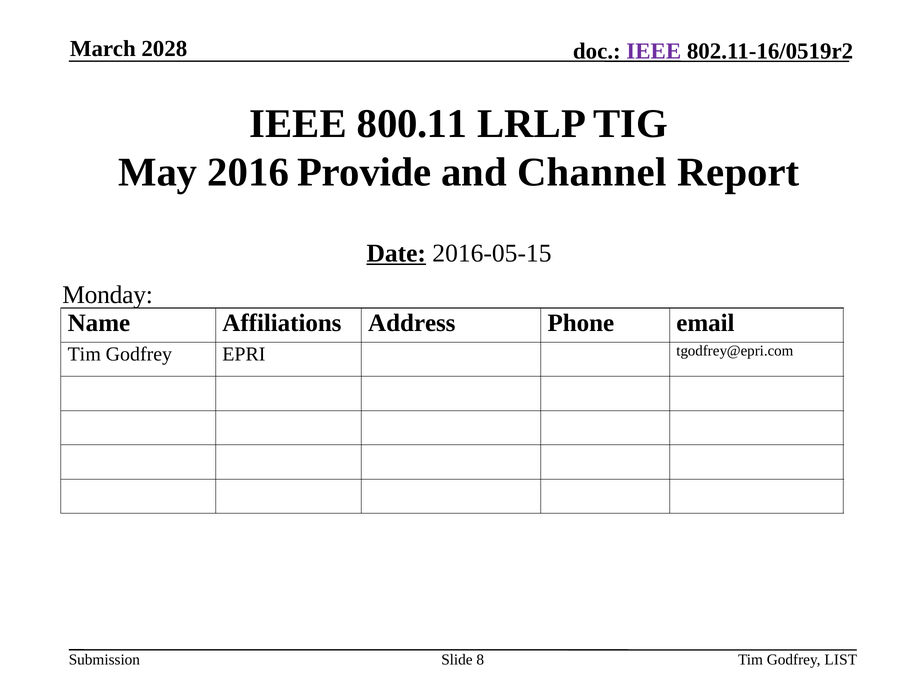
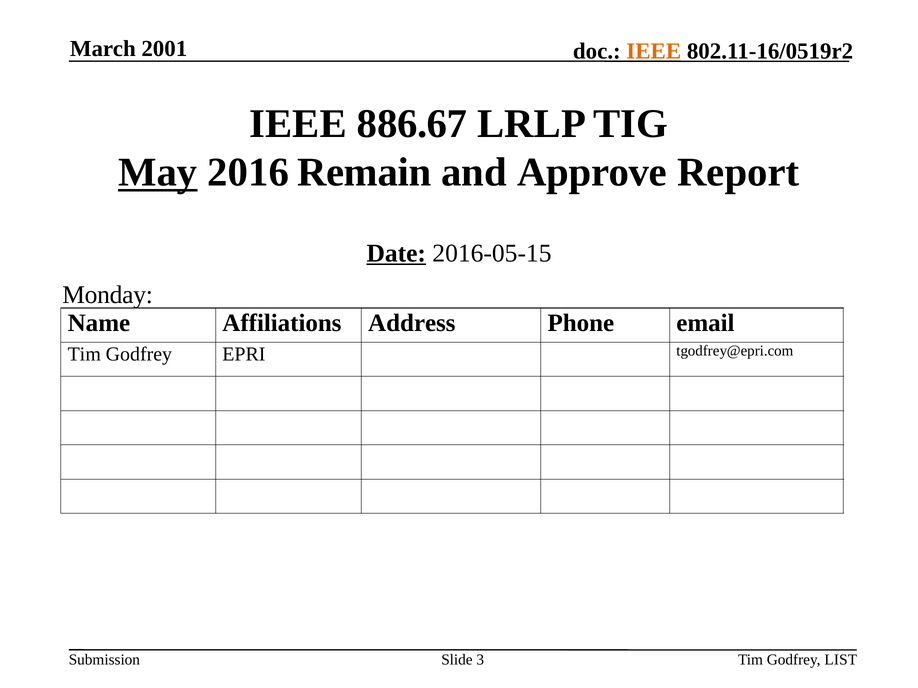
2028: 2028 -> 2001
IEEE at (654, 51) colour: purple -> orange
800.11: 800.11 -> 886.67
May underline: none -> present
Provide: Provide -> Remain
Channel: Channel -> Approve
8: 8 -> 3
